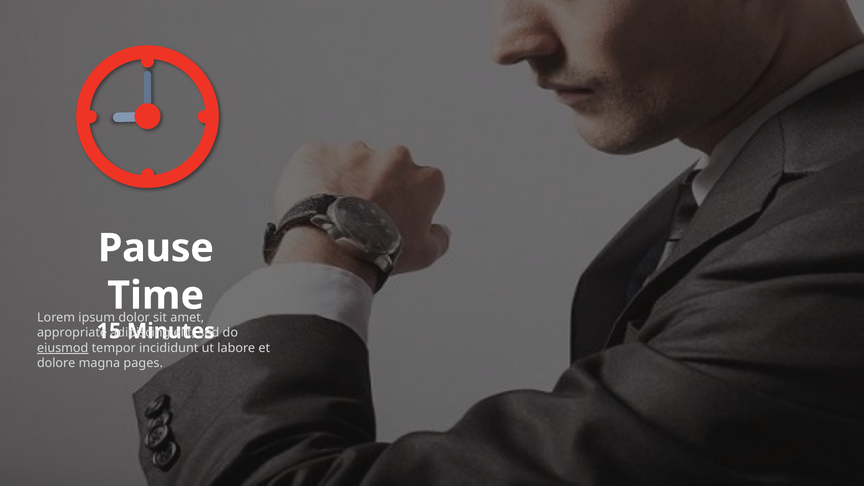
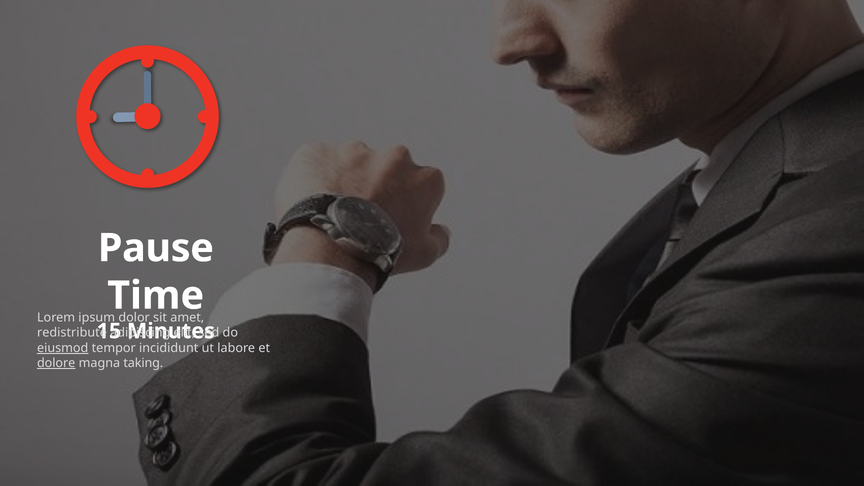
appropriate: appropriate -> redistribute
dolore underline: none -> present
pages: pages -> taking
